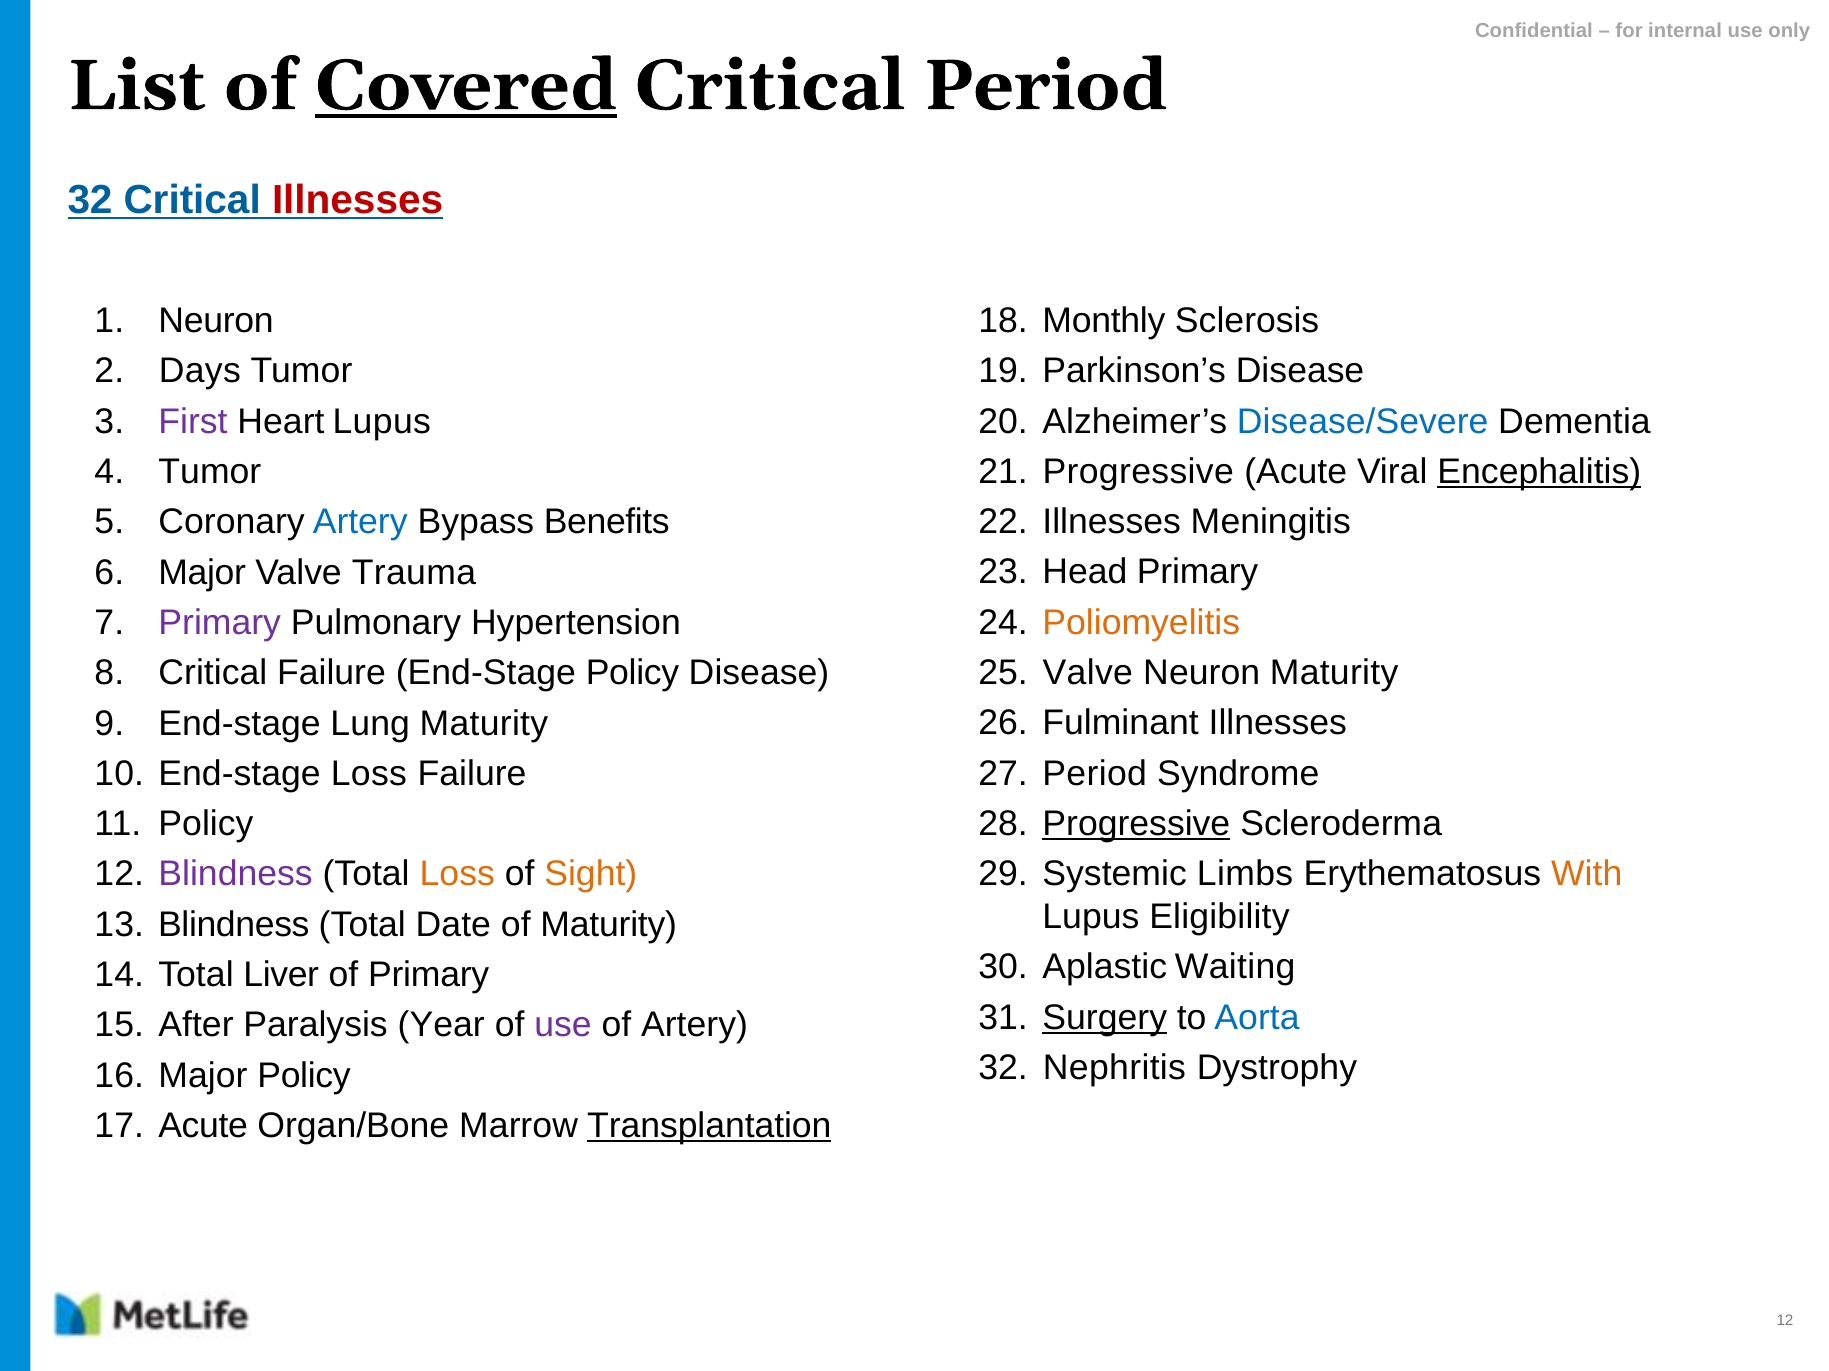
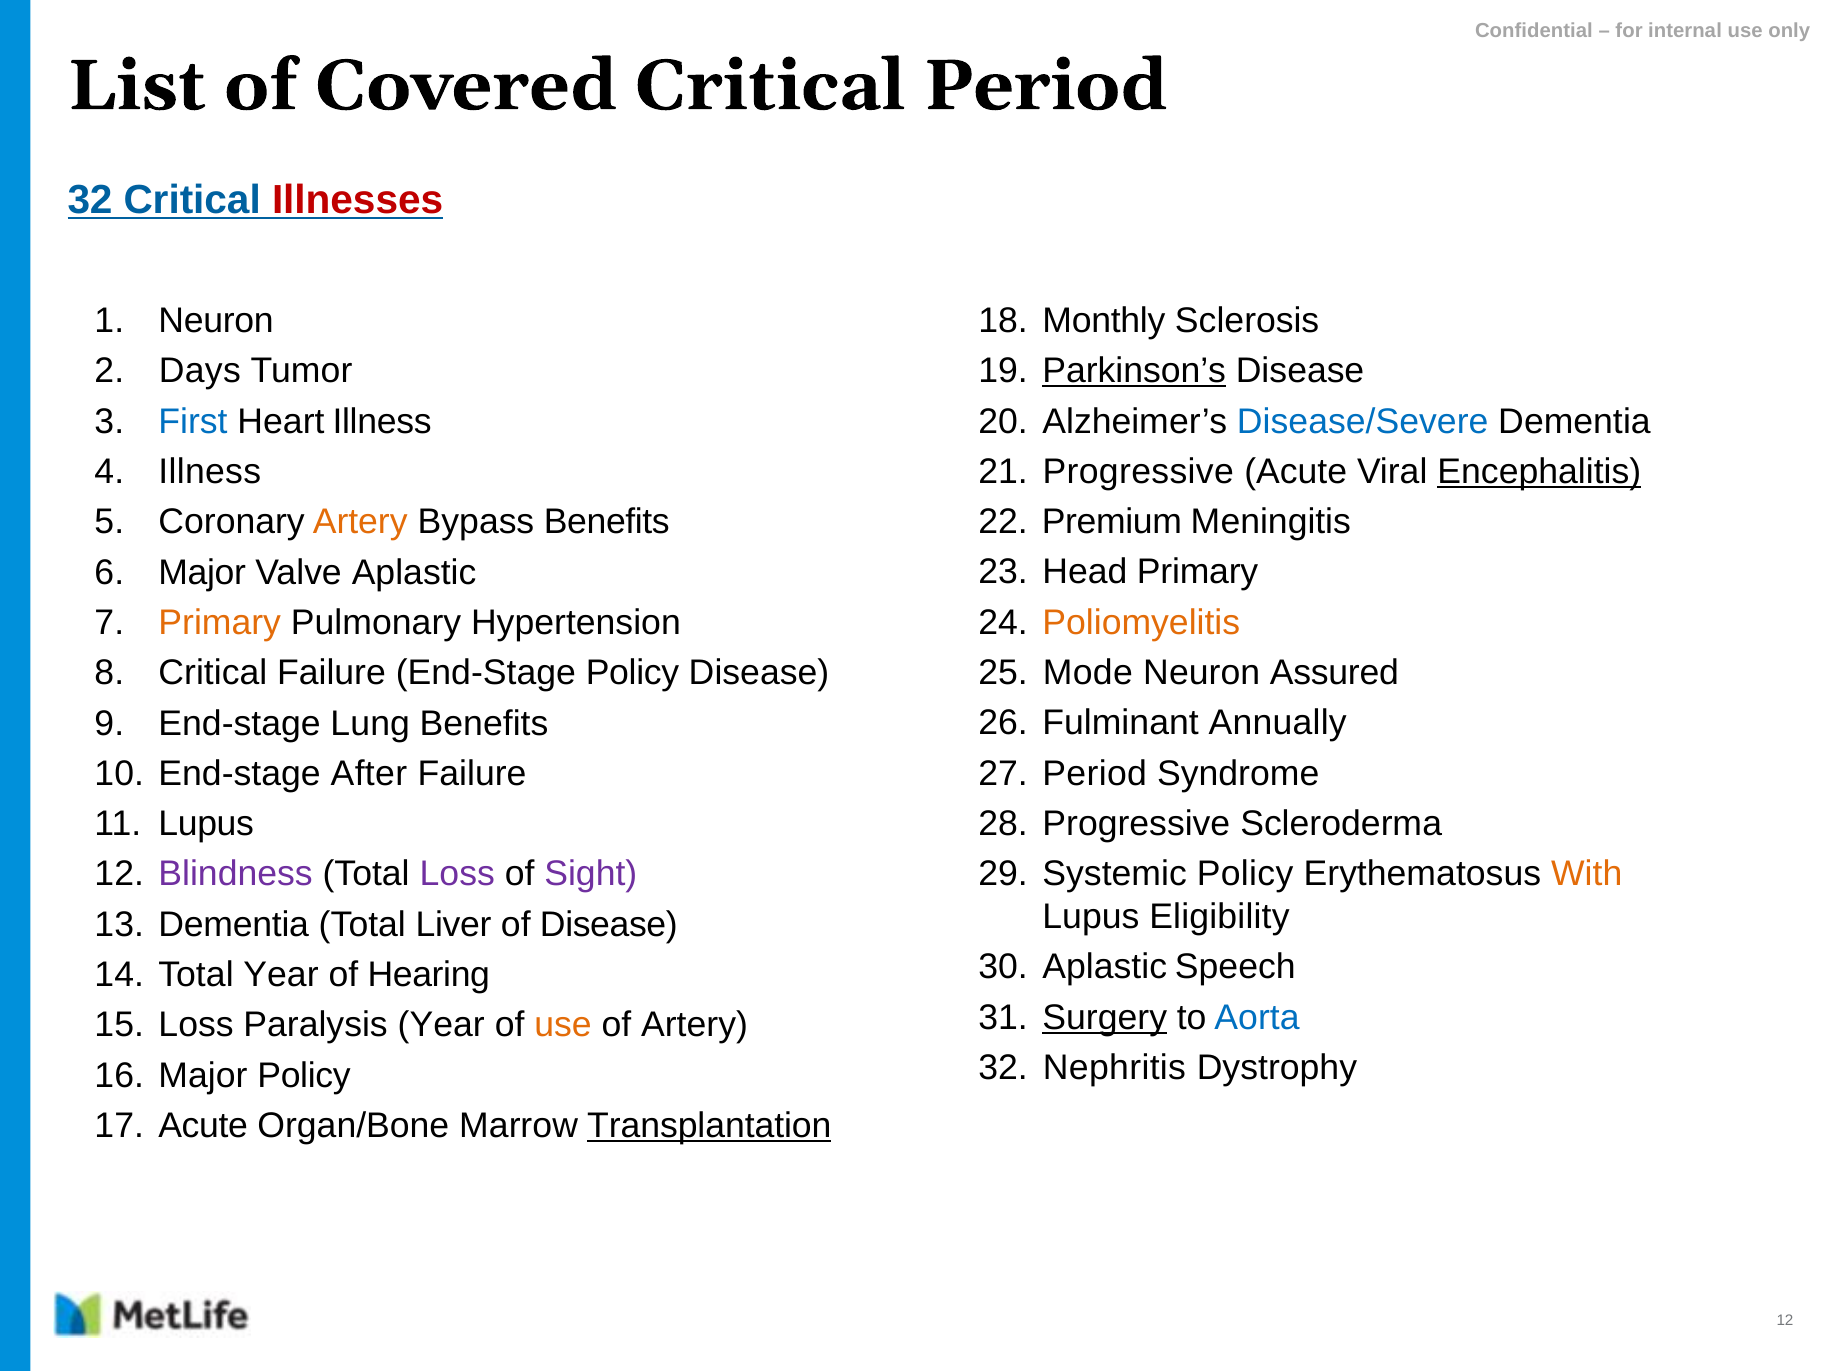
Covered underline: present -> none
Parkinson’s underline: none -> present
First colour: purple -> blue
Heart Lupus: Lupus -> Illness
Tumor at (210, 472): Tumor -> Illness
Illnesses at (1112, 522): Illnesses -> Premium
Artery at (360, 522) colour: blue -> orange
Valve Trauma: Trauma -> Aplastic
Primary at (220, 623) colour: purple -> orange
Valve at (1088, 673): Valve -> Mode
Neuron Maturity: Maturity -> Assured
Fulminant Illnesses: Illnesses -> Annually
Lung Maturity: Maturity -> Benefits
End-stage Loss: Loss -> After
Progressive at (1136, 824) underline: present -> none
Policy at (206, 824): Policy -> Lupus
Systemic Limbs: Limbs -> Policy
Loss at (457, 875) colour: orange -> purple
Sight colour: orange -> purple
Blindness at (234, 925): Blindness -> Dementia
Date: Date -> Liver
of Maturity: Maturity -> Disease
Waiting: Waiting -> Speech
Total Liver: Liver -> Year
of Primary: Primary -> Hearing
After at (196, 1026): After -> Loss
use at (563, 1026) colour: purple -> orange
